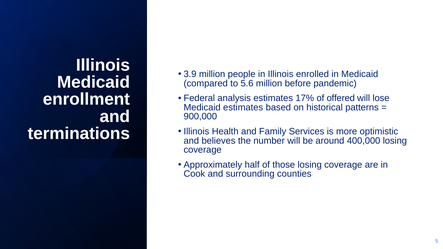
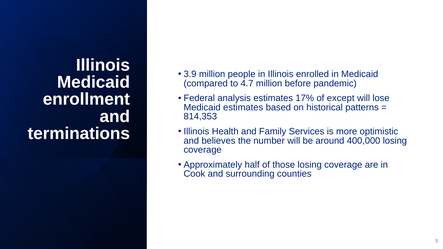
5.6: 5.6 -> 4.7
offered: offered -> except
900,000: 900,000 -> 814,353
